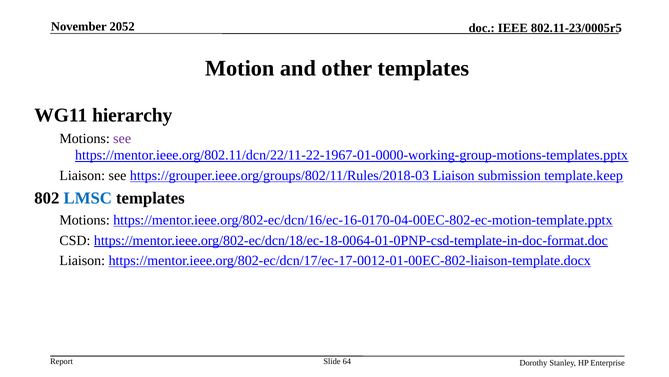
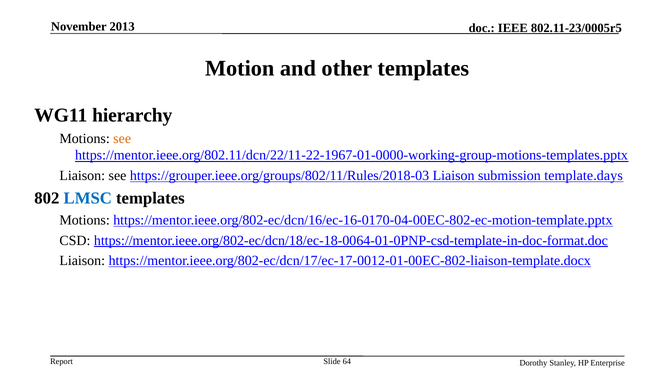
2052: 2052 -> 2013
see at (122, 138) colour: purple -> orange
template.keep: template.keep -> template.days
